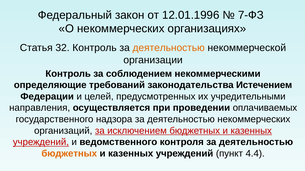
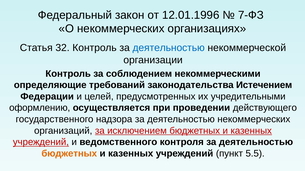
деятельностью at (169, 48) colour: orange -> blue
направления: направления -> оформлению
оплачиваемых: оплачиваемых -> действующего
4.4: 4.4 -> 5.5
